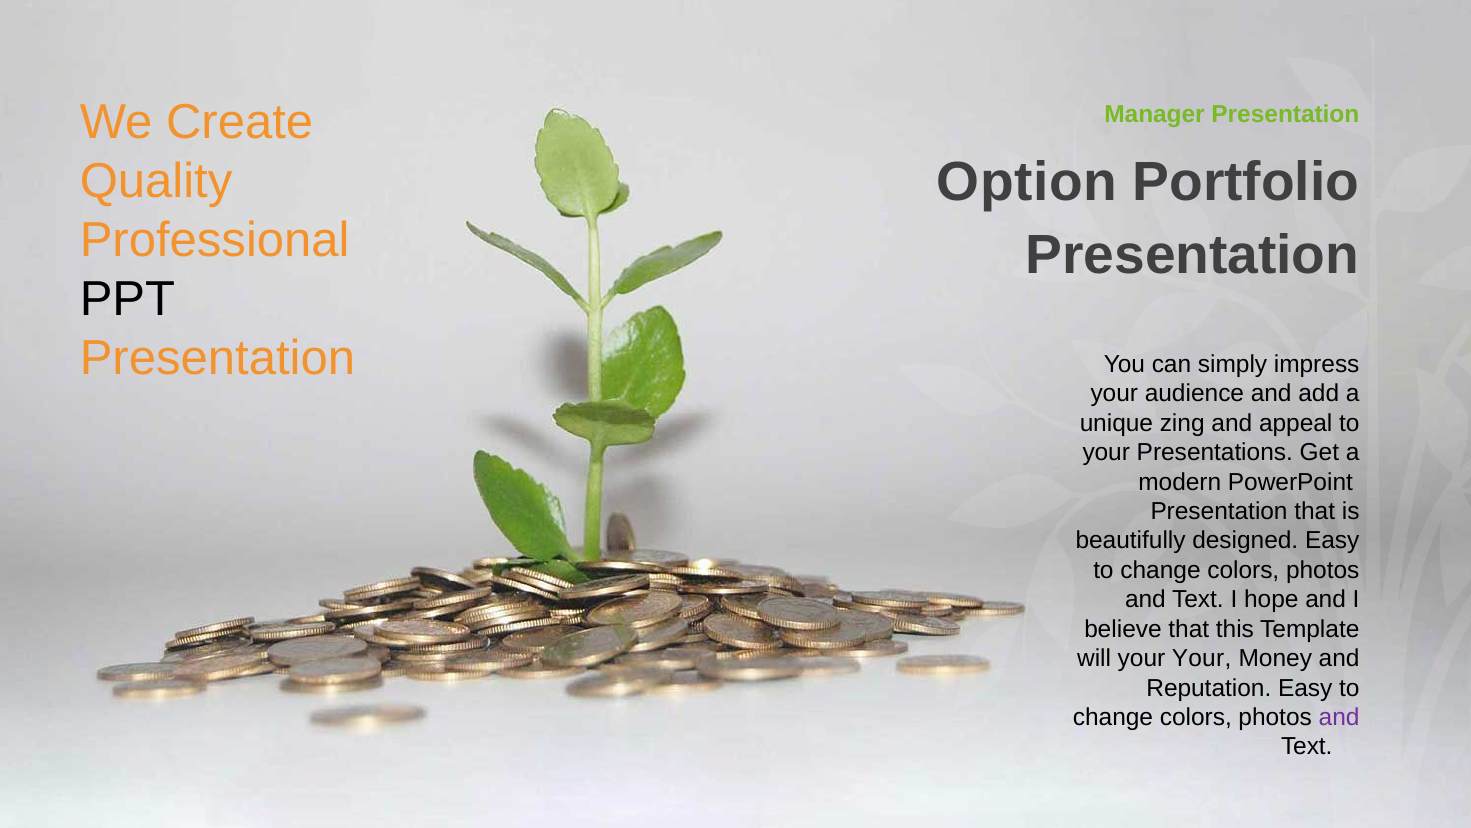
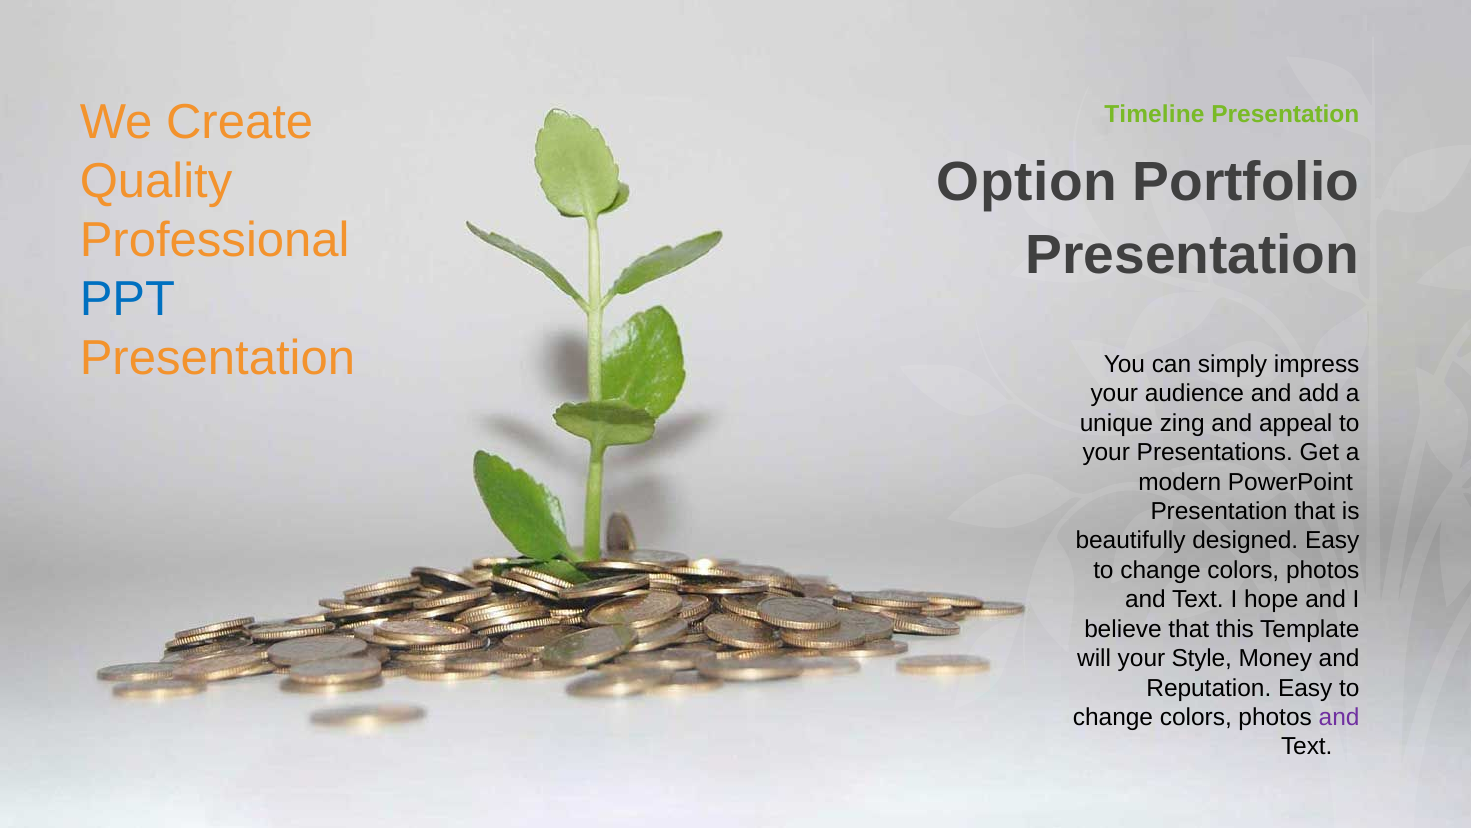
Manager: Manager -> Timeline
PPT colour: black -> blue
your Your: Your -> Style
